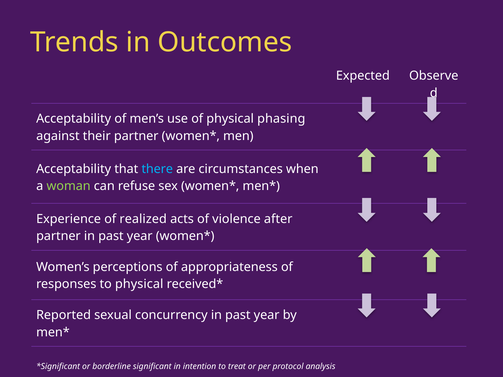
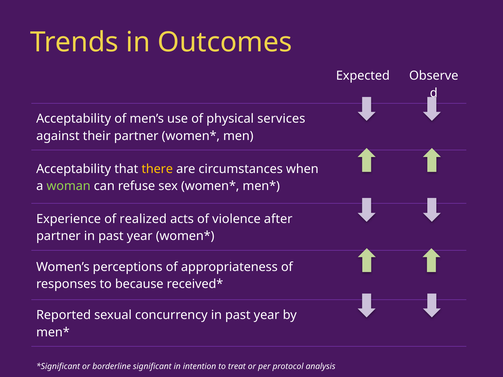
phasing: phasing -> services
there colour: light blue -> yellow
to physical: physical -> because
